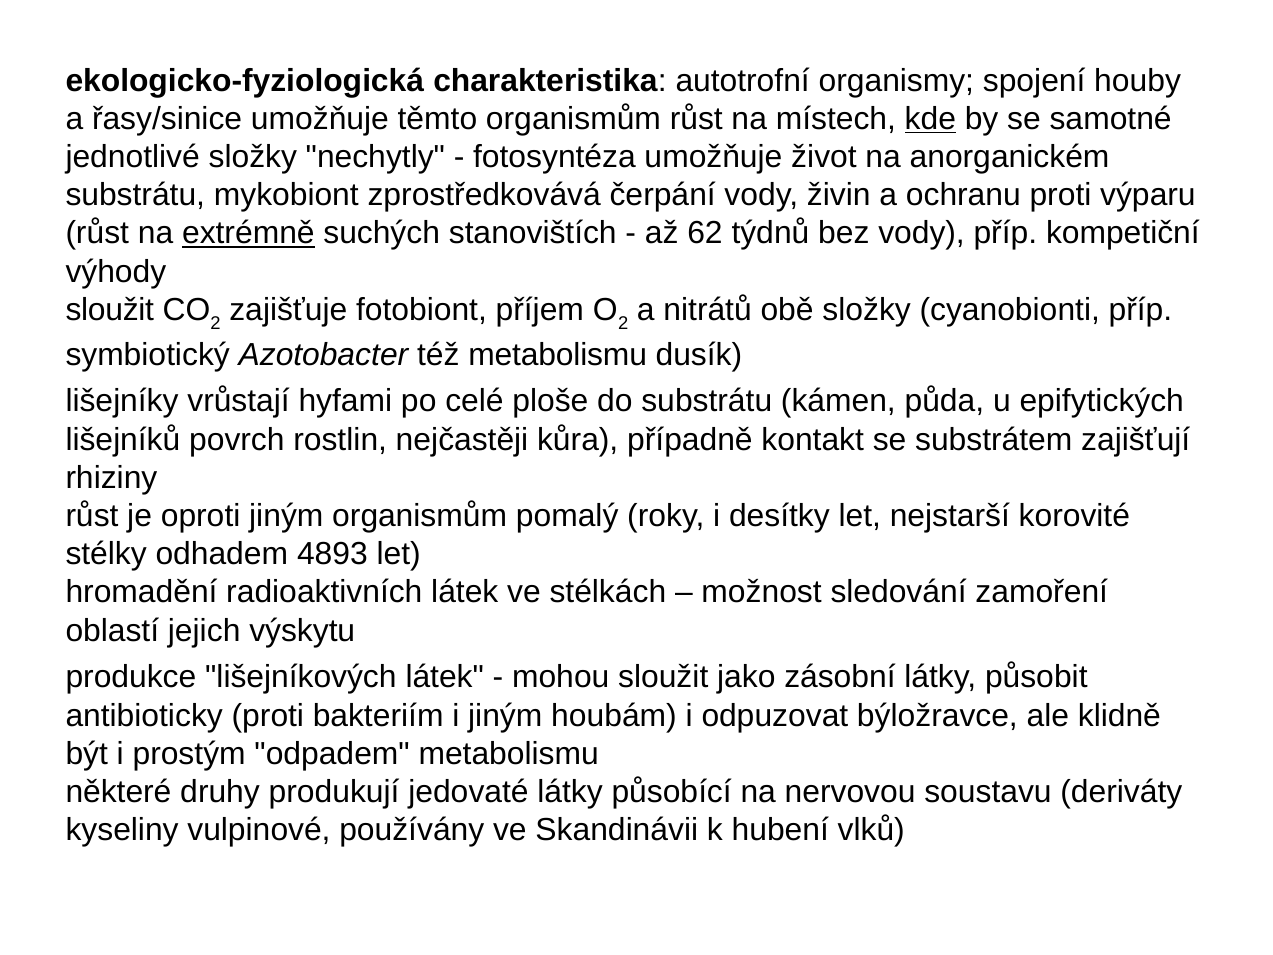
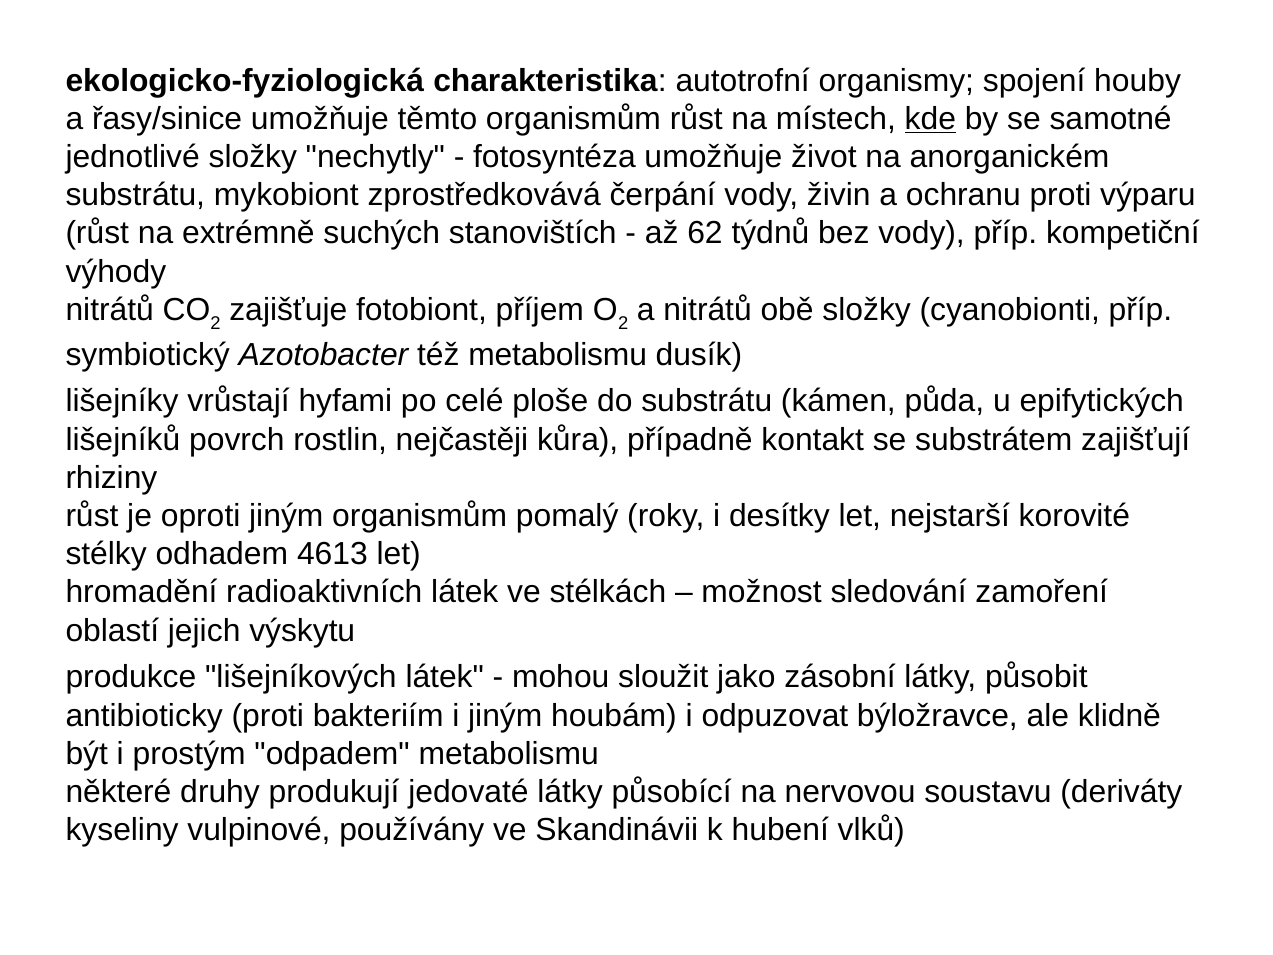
extrémně underline: present -> none
sloužit at (110, 310): sloužit -> nitrátů
4893: 4893 -> 4613
